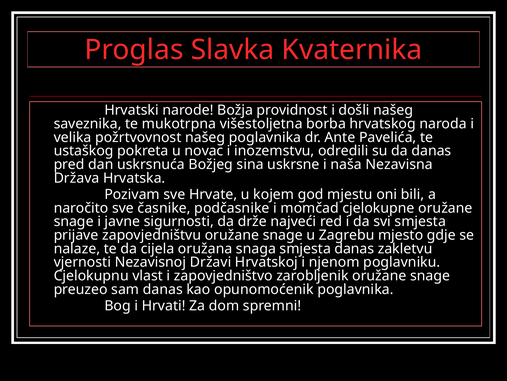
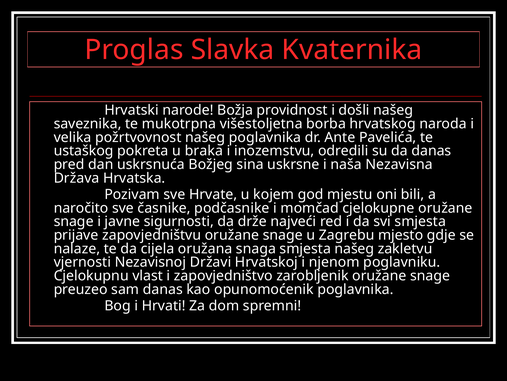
novac: novac -> braka
smjesta danas: danas -> našeg
